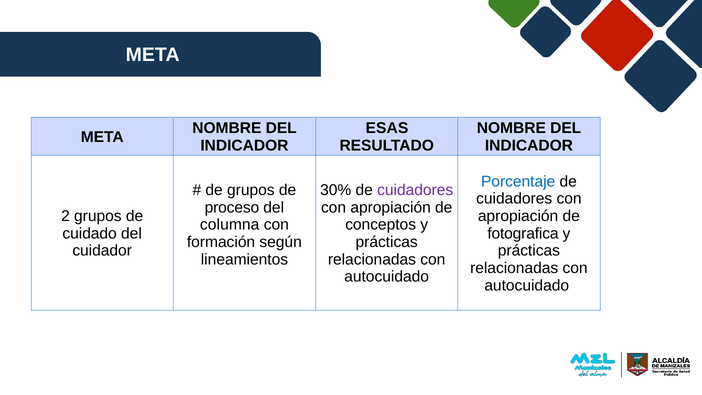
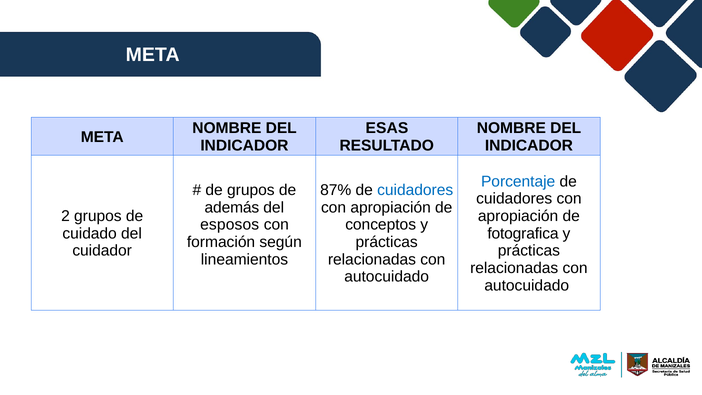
30%: 30% -> 87%
cuidadores at (415, 190) colour: purple -> blue
proceso: proceso -> además
columna: columna -> esposos
